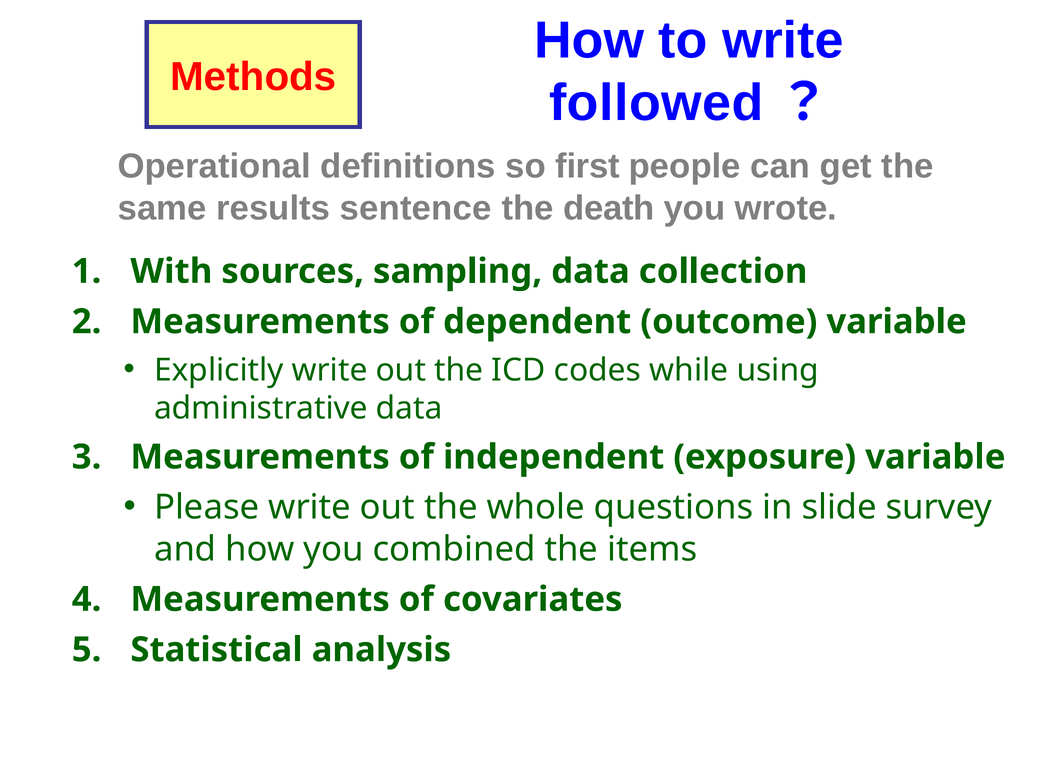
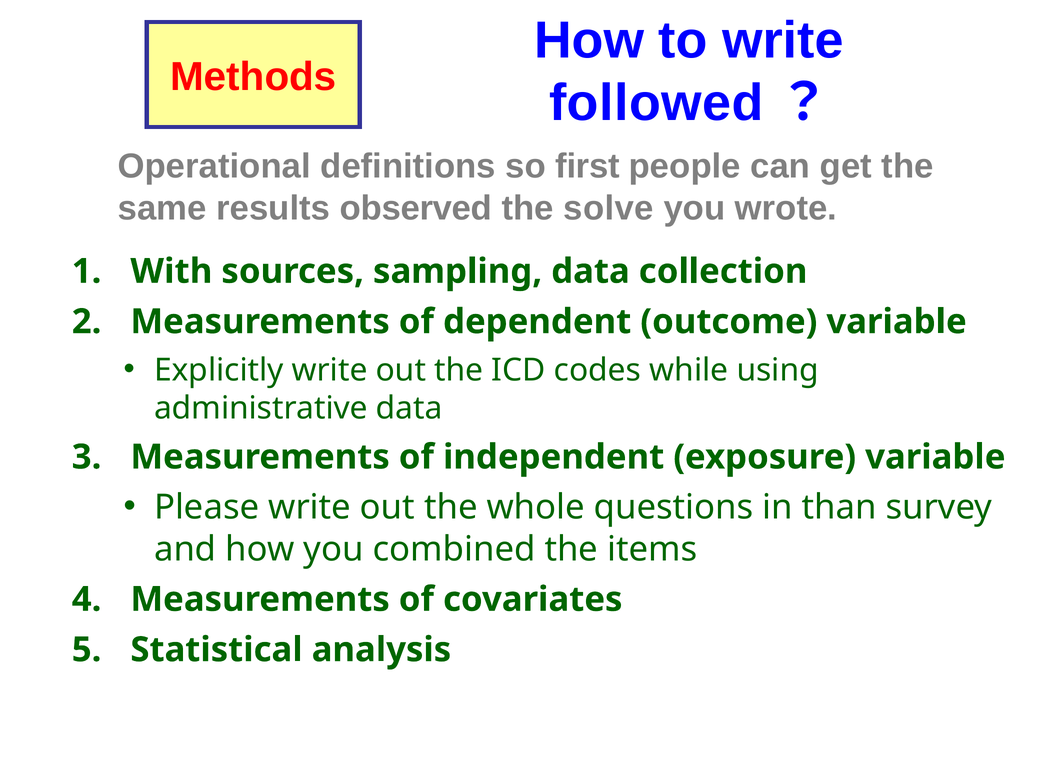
sentence: sentence -> observed
death: death -> solve
slide: slide -> than
